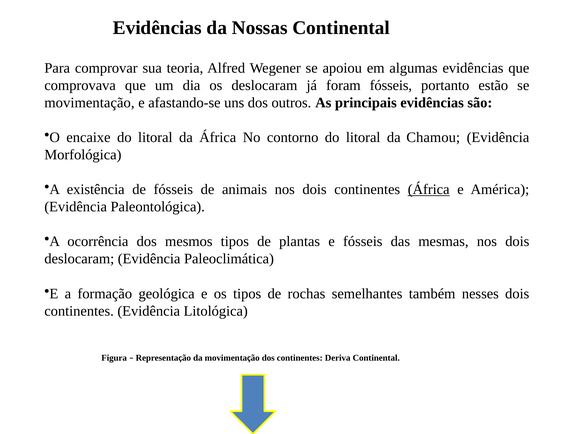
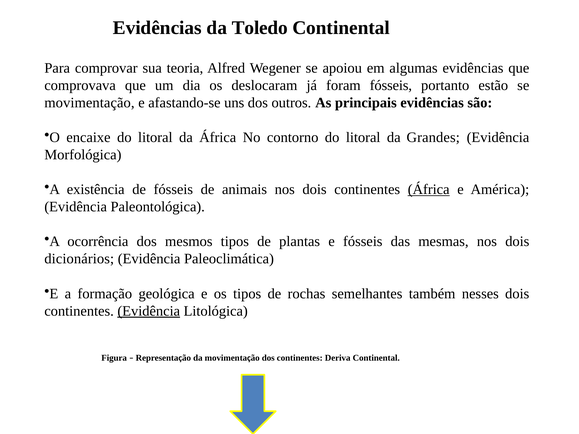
Nossas: Nossas -> Toledo
Chamou: Chamou -> Grandes
deslocaram at (79, 259): deslocaram -> dicionários
Evidência at (149, 311) underline: none -> present
